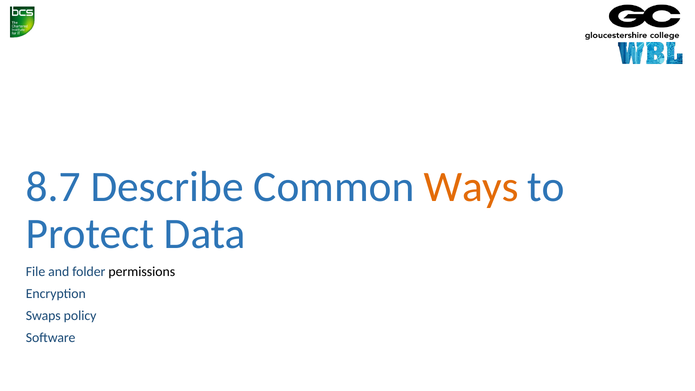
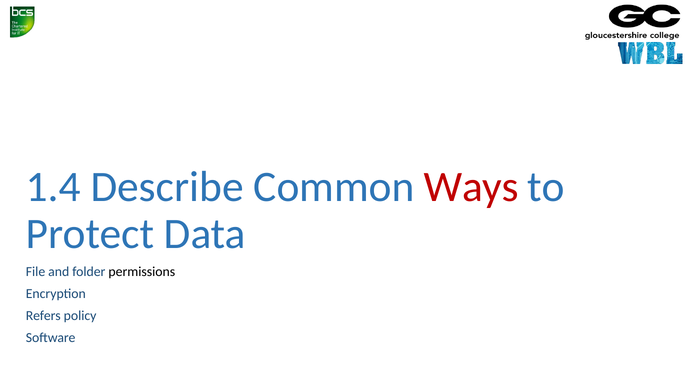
8.7: 8.7 -> 1.4
Ways colour: orange -> red
Swaps: Swaps -> Refers
